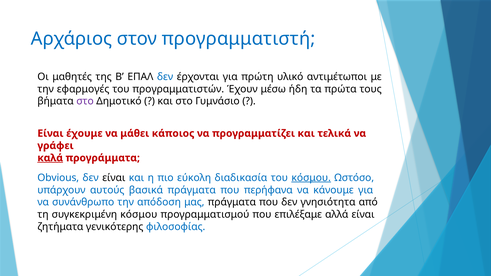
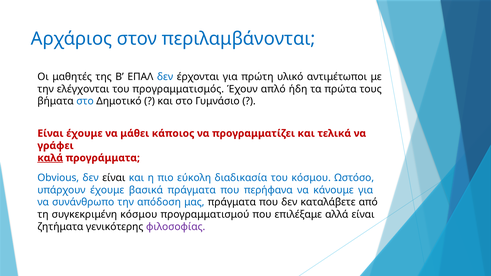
προγραμματιστή: προγραμματιστή -> περιλαμβάνονται
εφαρμογές: εφαρμογές -> ελέγχονται
προγραμματιστών: προγραμματιστών -> προγραμματισμός
μέσω: μέσω -> απλό
στο at (85, 101) colour: purple -> blue
κόσμου at (311, 178) underline: present -> none
υπάρχουν αυτούς: αυτούς -> έχουμε
γνησιότητα: γνησιότητα -> καταλάβετε
φιλοσοφίας colour: blue -> purple
